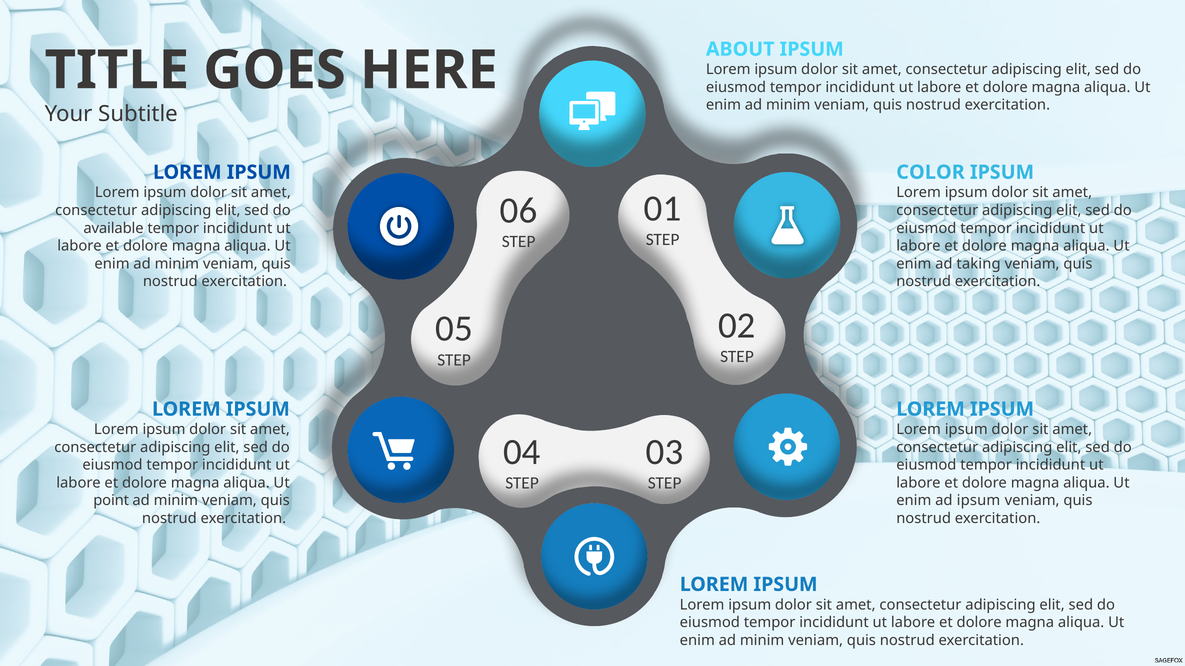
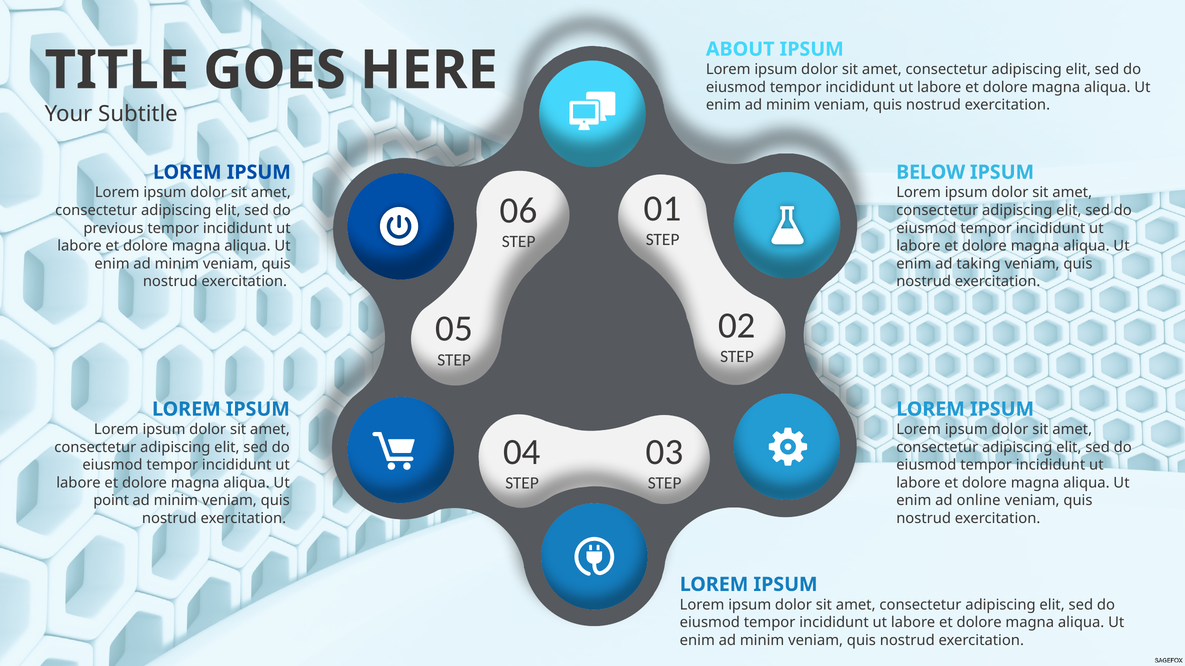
COLOR: COLOR -> BELOW
available: available -> previous
ad ipsum: ipsum -> online
